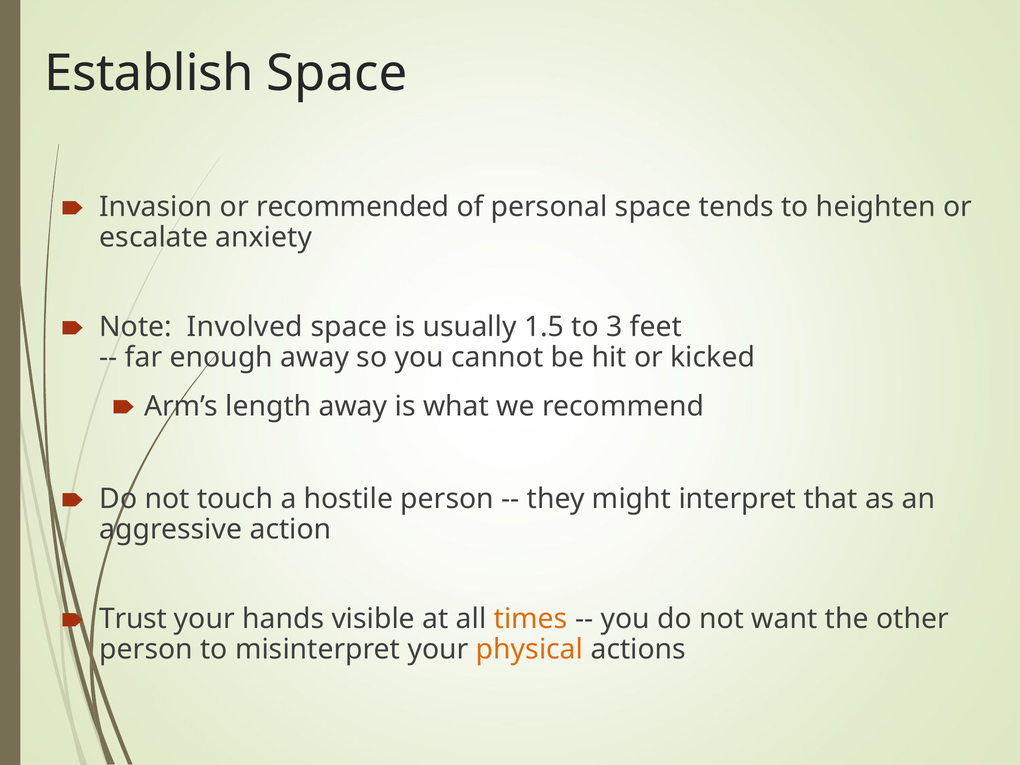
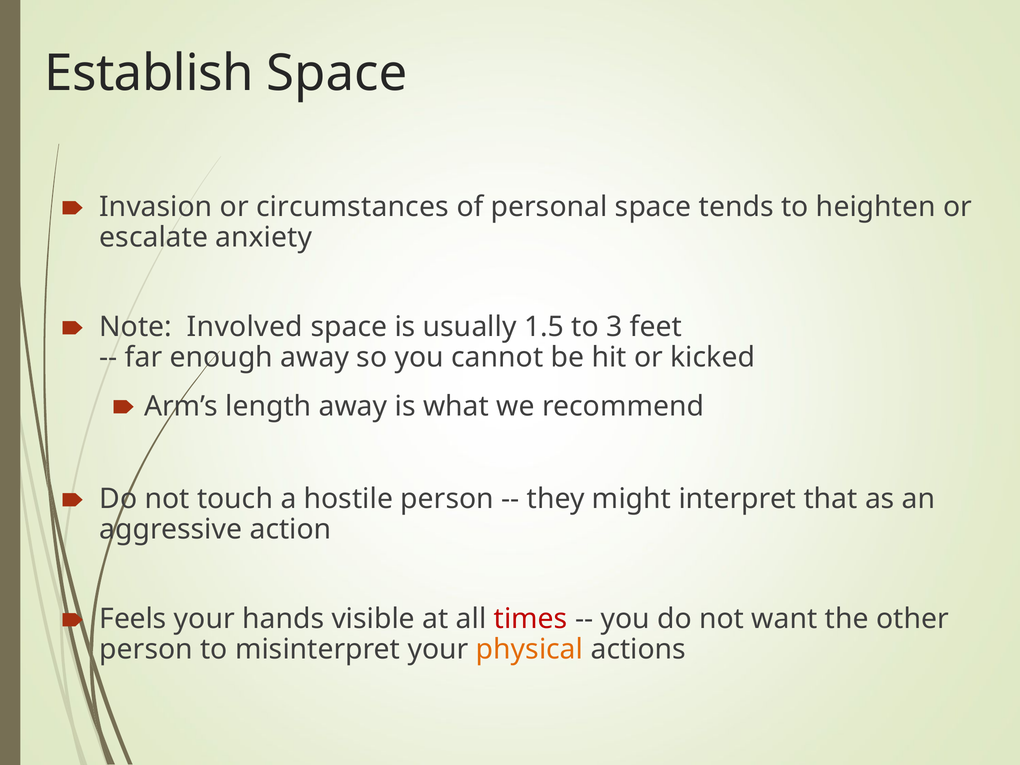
recommended: recommended -> circumstances
Trust: Trust -> Feels
times colour: orange -> red
